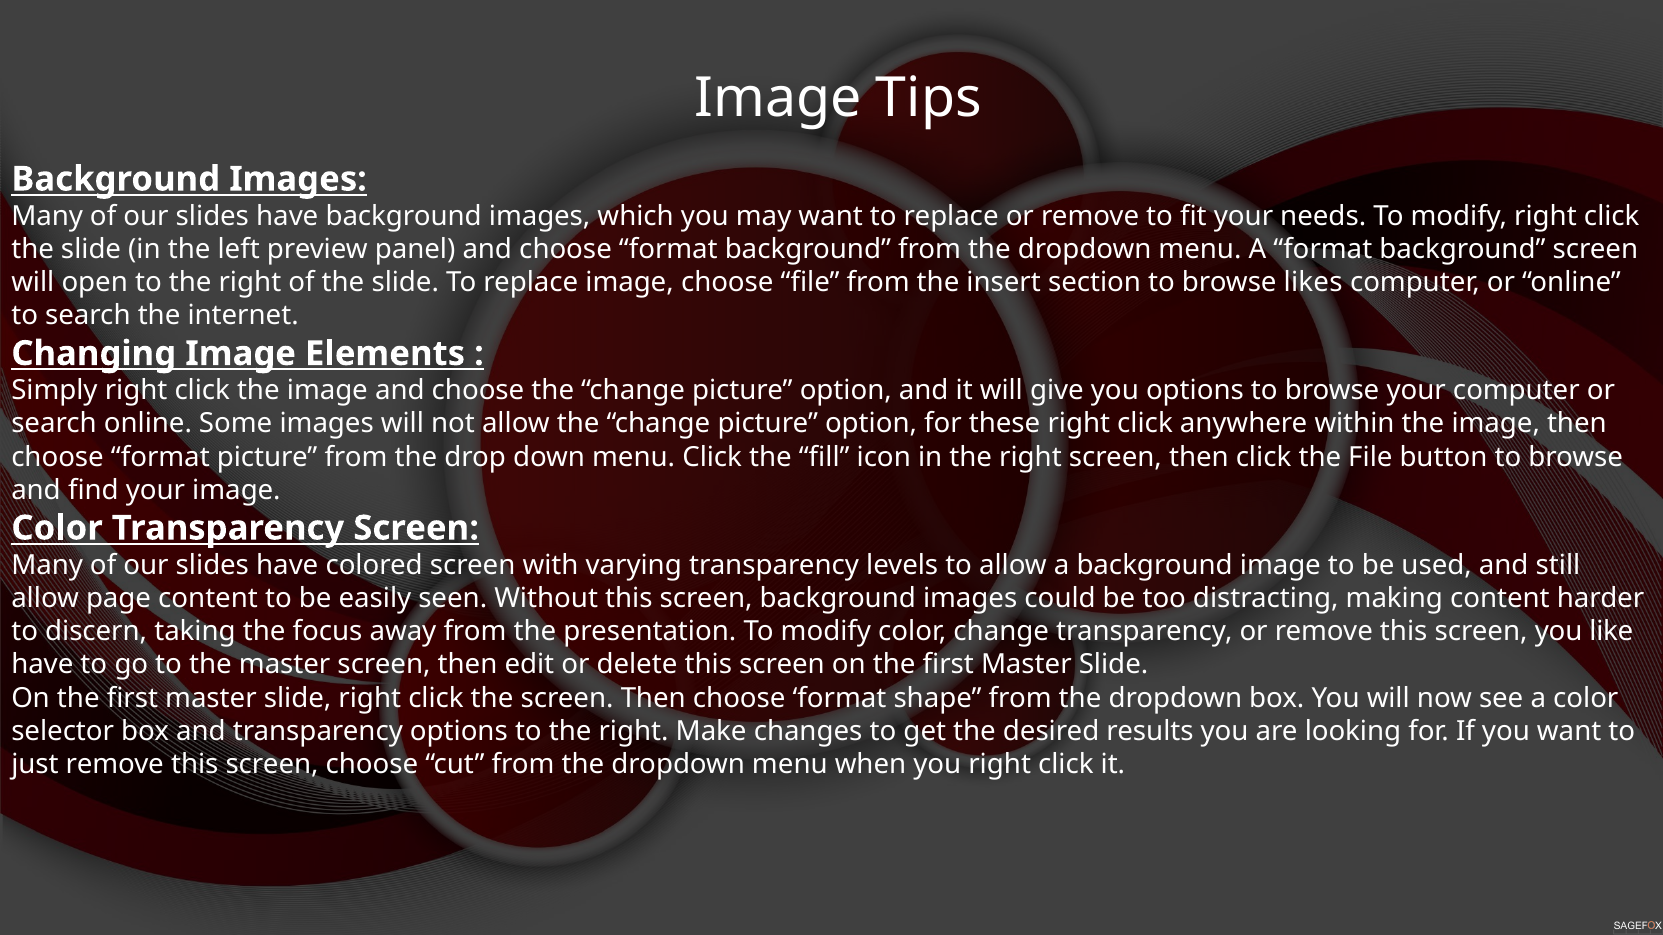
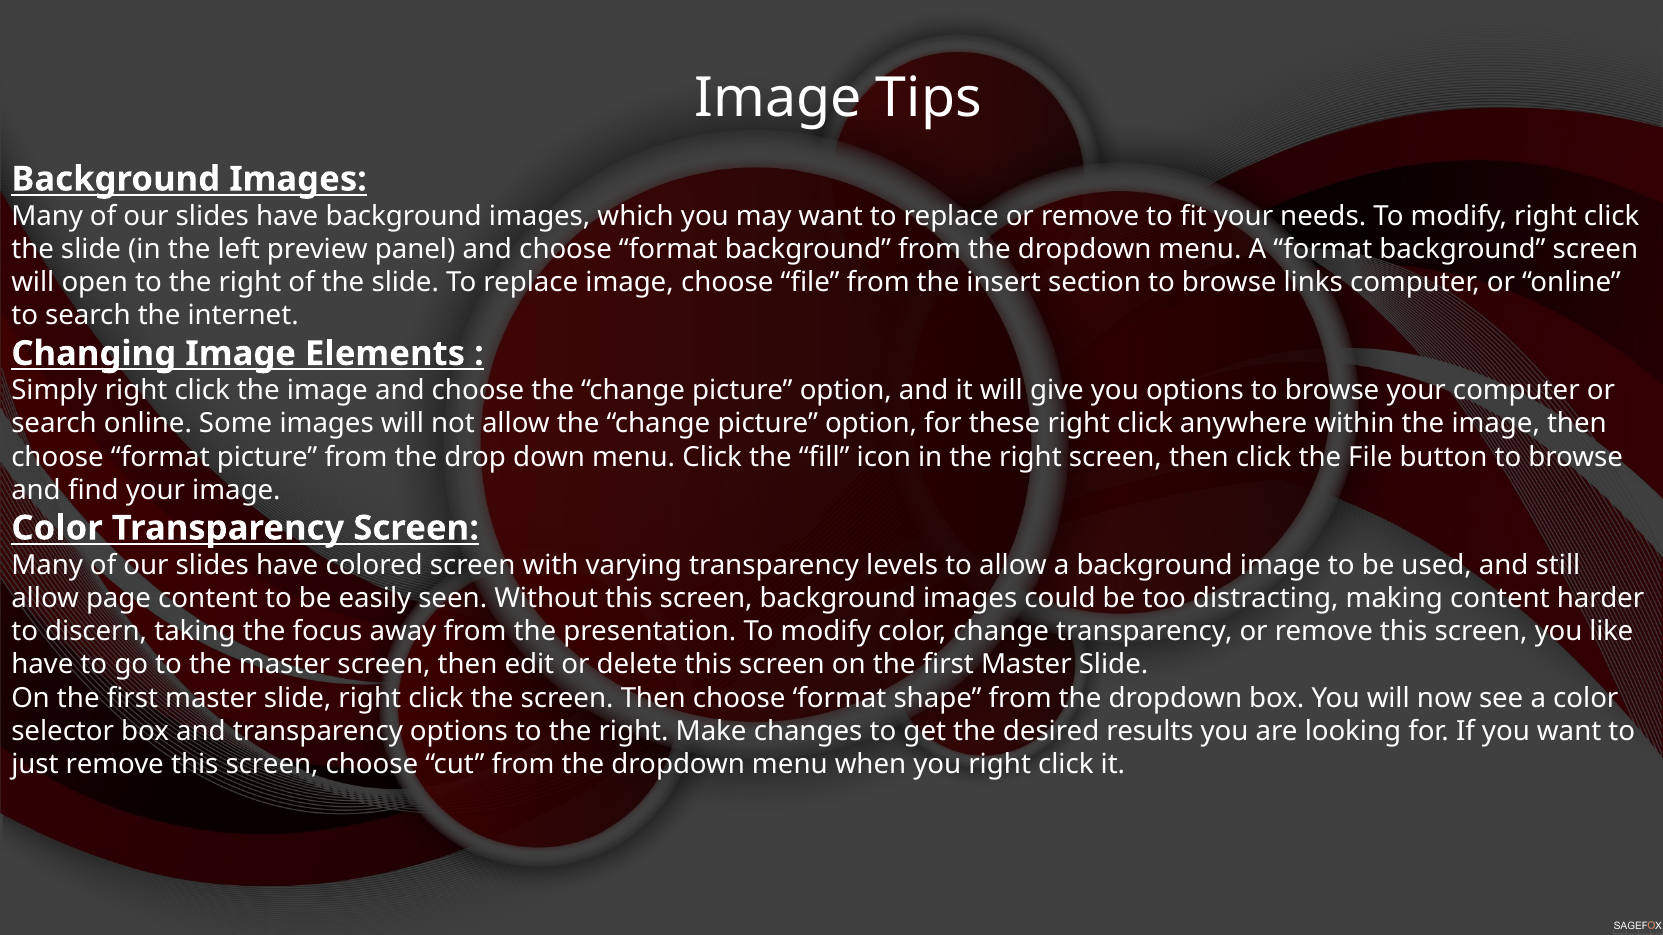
likes: likes -> links
